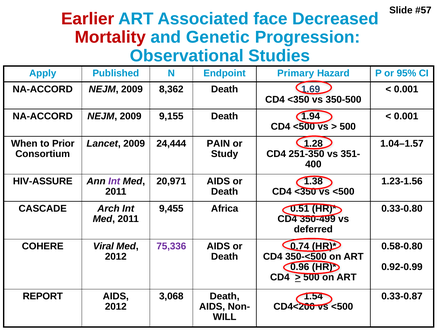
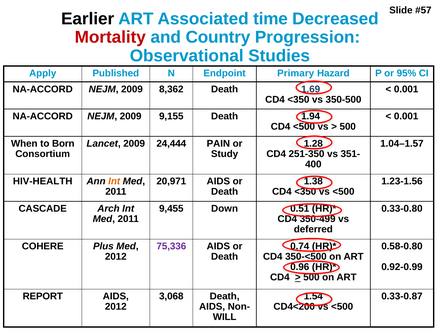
Earlier colour: red -> black
face: face -> time
Genetic: Genetic -> Country
Prior: Prior -> Born
HIV-ASSURE: HIV-ASSURE -> HIV-HEALTH
Int at (114, 181) colour: purple -> orange
Africa: Africa -> Down
Viral: Viral -> Plus
